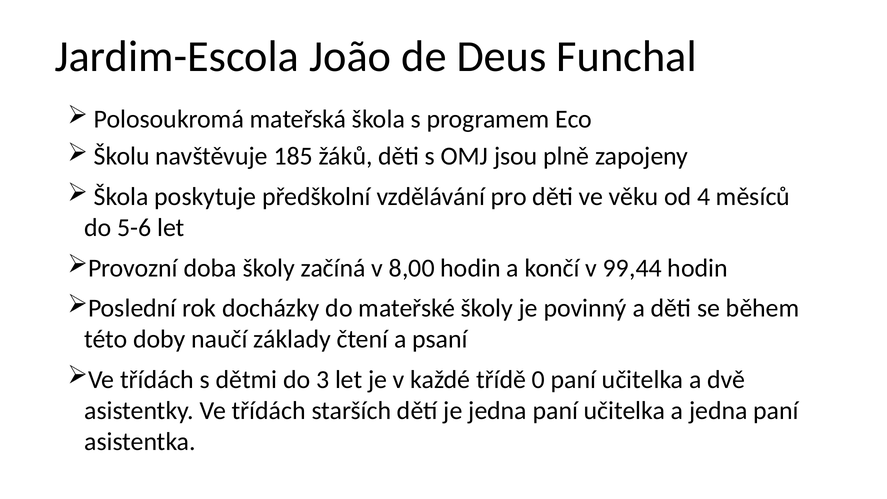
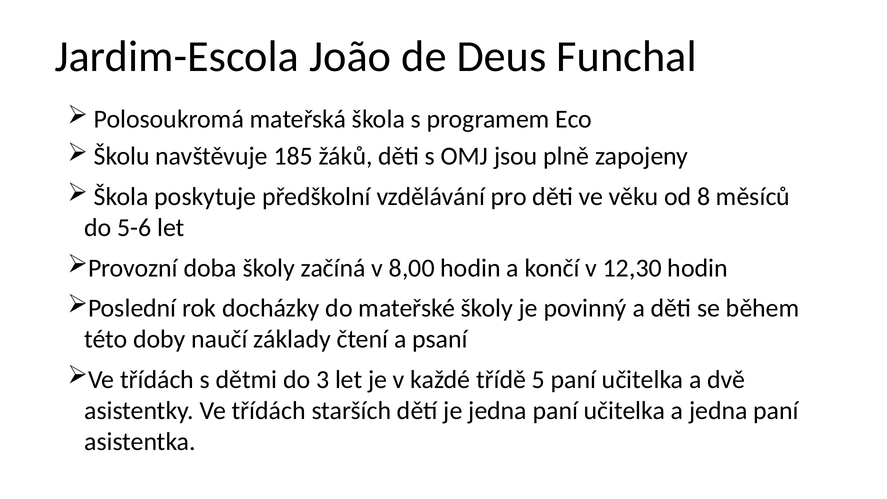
4: 4 -> 8
99,44: 99,44 -> 12,30
0: 0 -> 5
